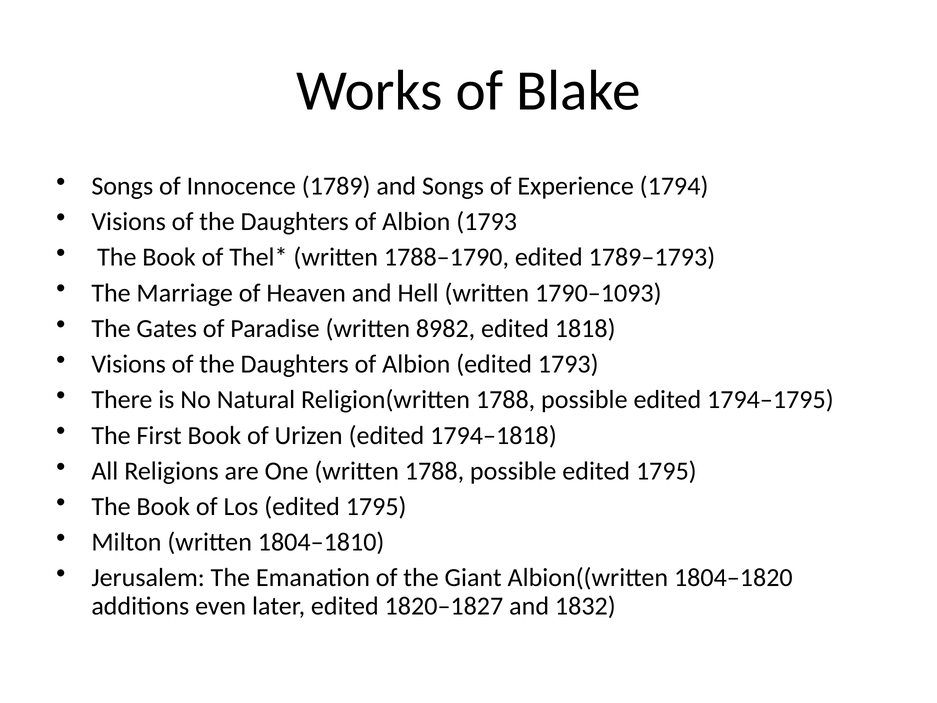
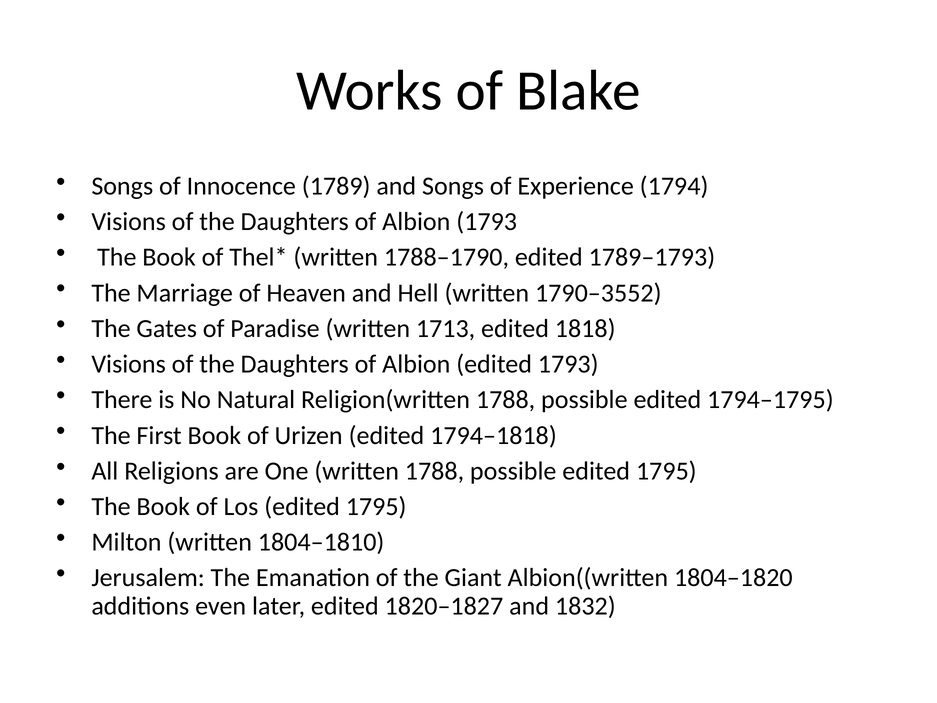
1790–1093: 1790–1093 -> 1790–3552
8982: 8982 -> 1713
